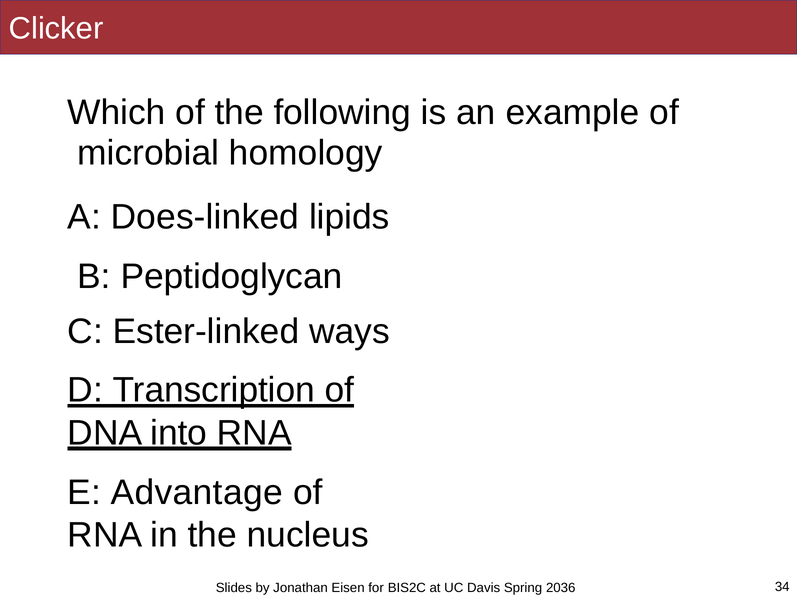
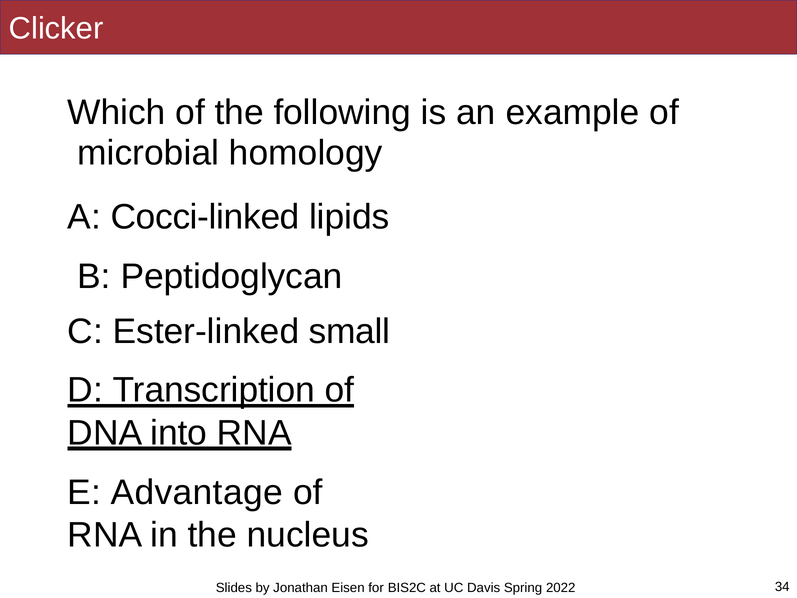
Does-linked: Does-linked -> Cocci-linked
ways: ways -> small
2036: 2036 -> 2022
